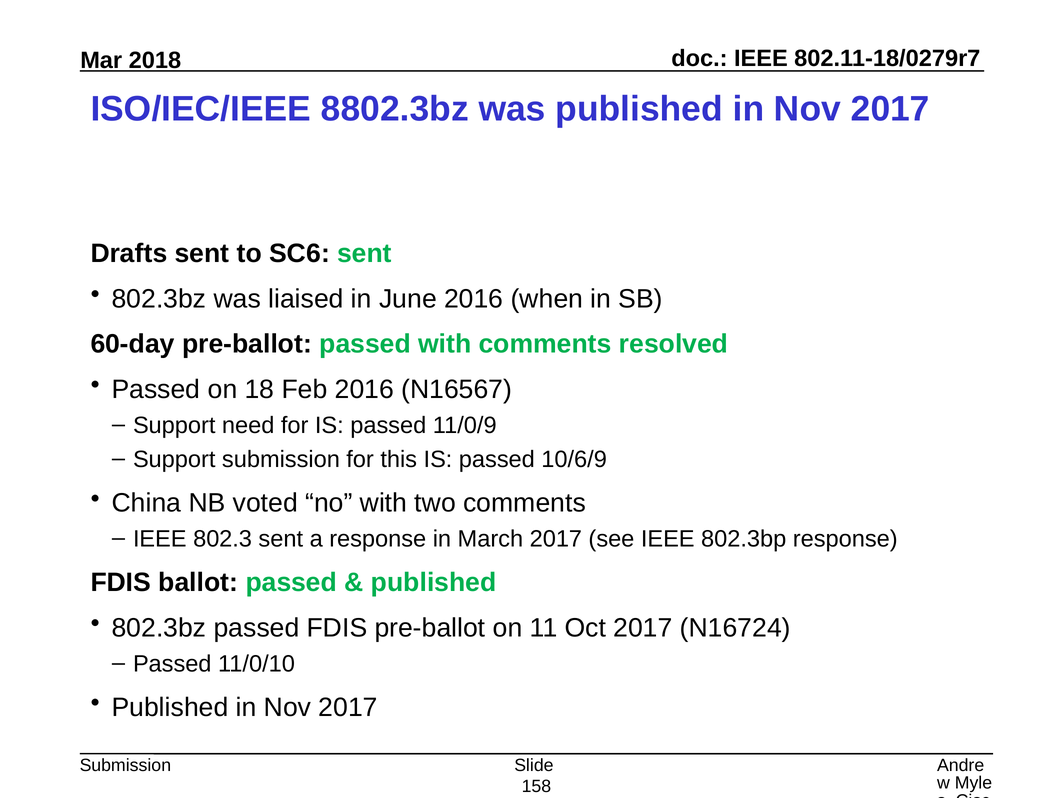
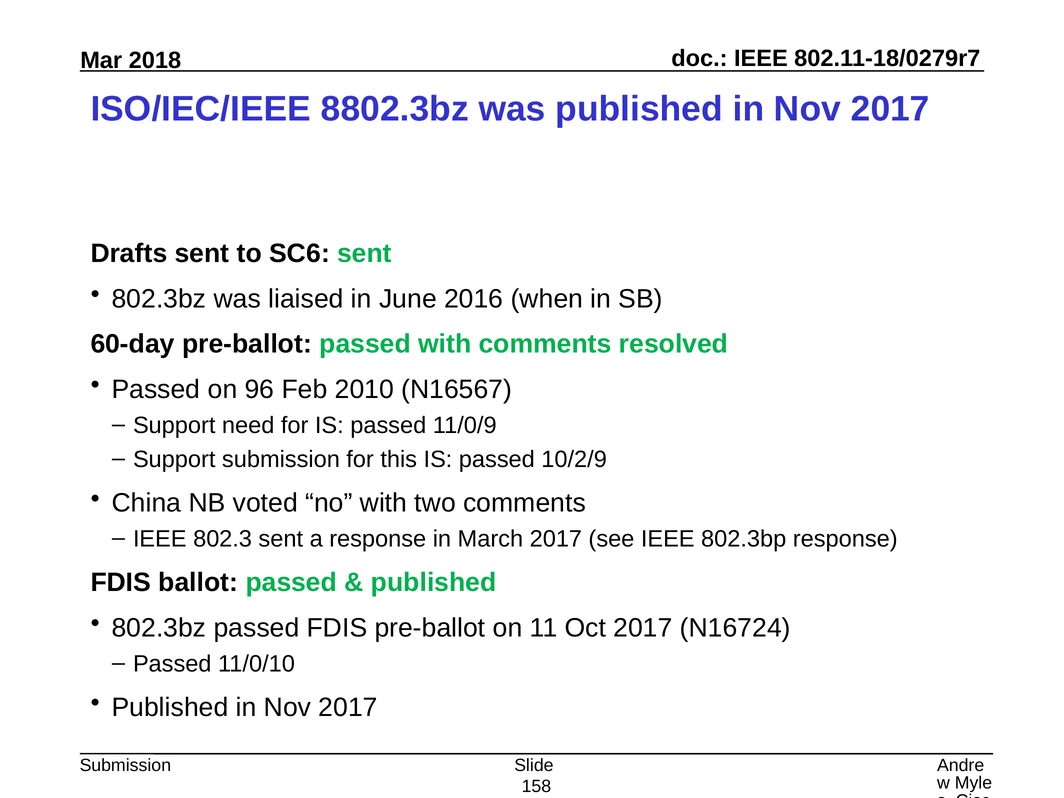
18: 18 -> 96
Feb 2016: 2016 -> 2010
10/6/9: 10/6/9 -> 10/2/9
